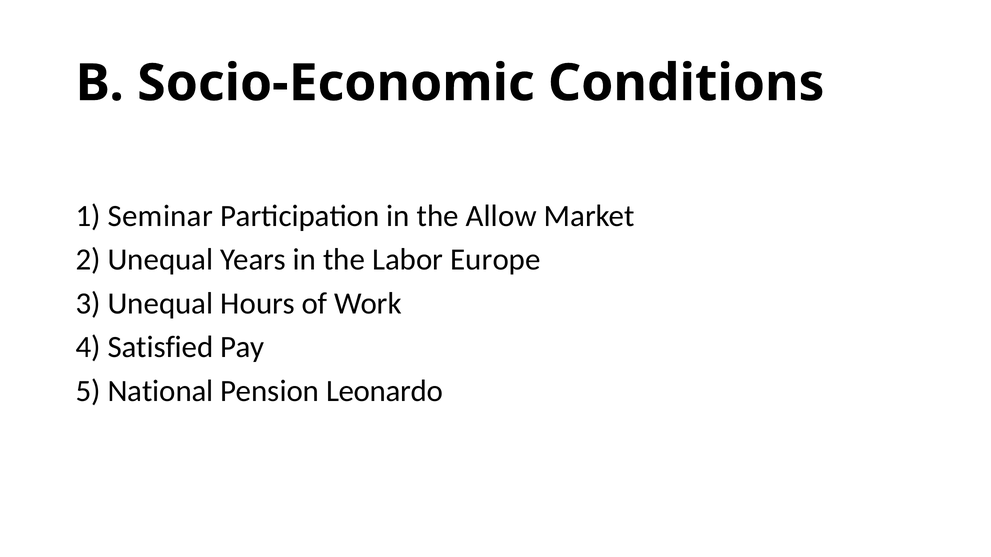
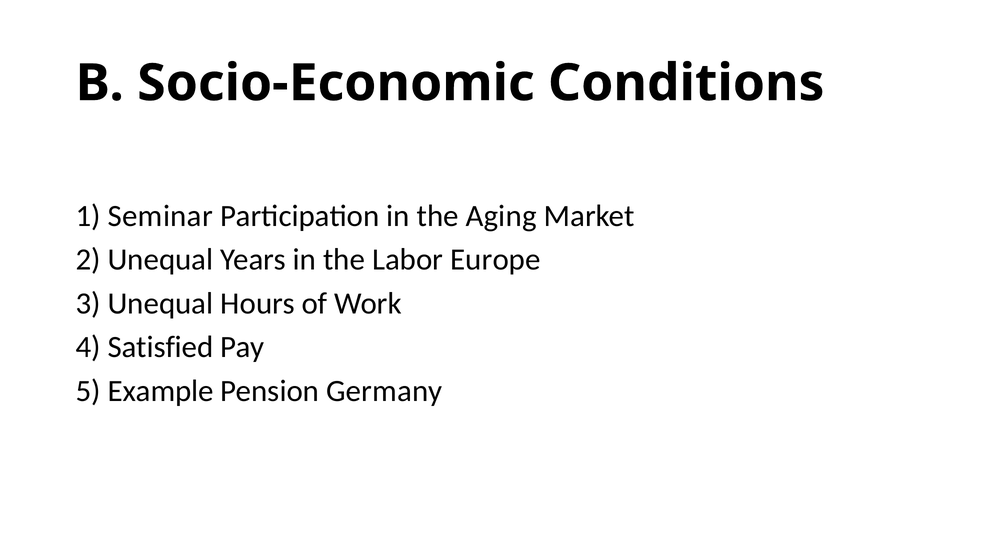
Allow: Allow -> Aging
National: National -> Example
Leonardo: Leonardo -> Germany
